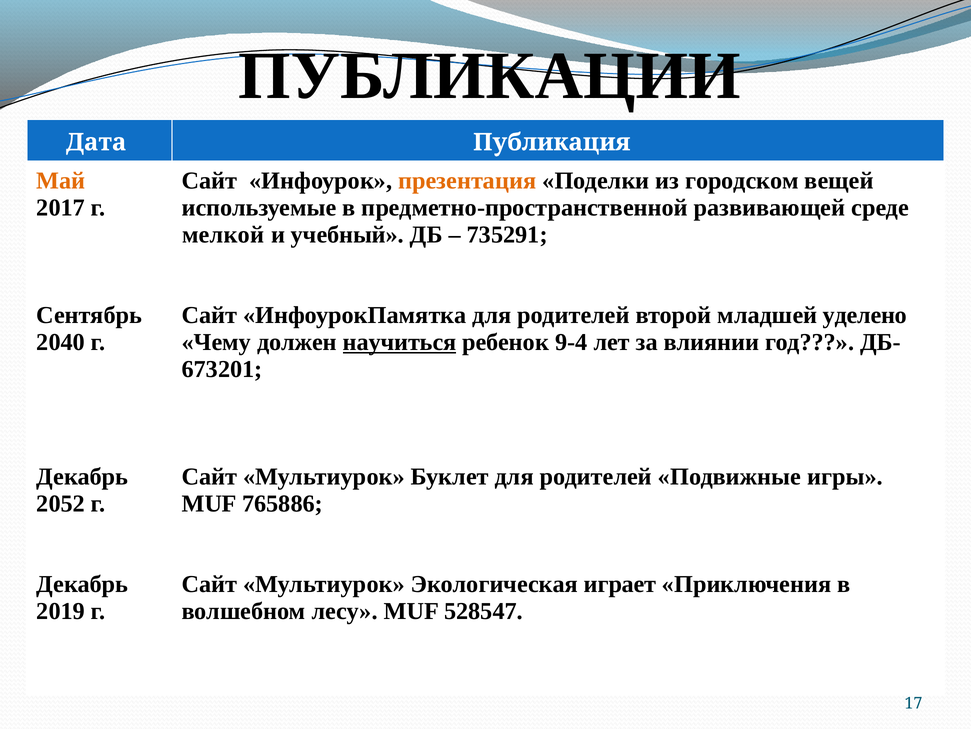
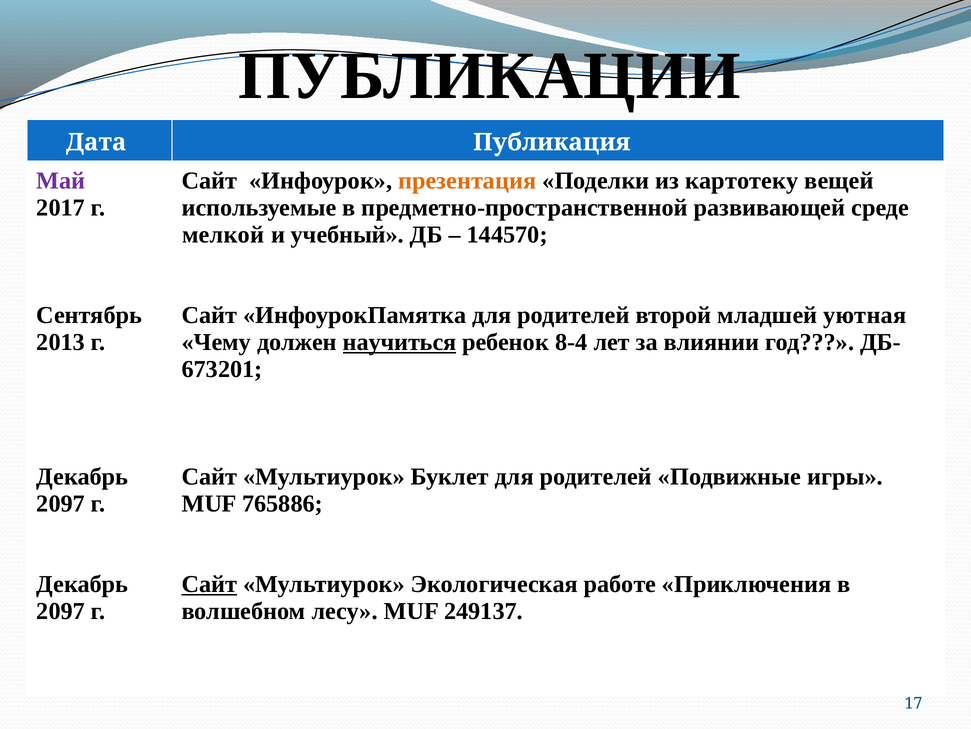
Май colour: orange -> purple
городском: городском -> картотеку
735291: 735291 -> 144570
уделено: уделено -> уютная
2040: 2040 -> 2013
9-4: 9-4 -> 8-4
2052 at (61, 503): 2052 -> 2097
Сайт at (209, 584) underline: none -> present
играет: играет -> работе
2019 at (61, 611): 2019 -> 2097
528547: 528547 -> 249137
